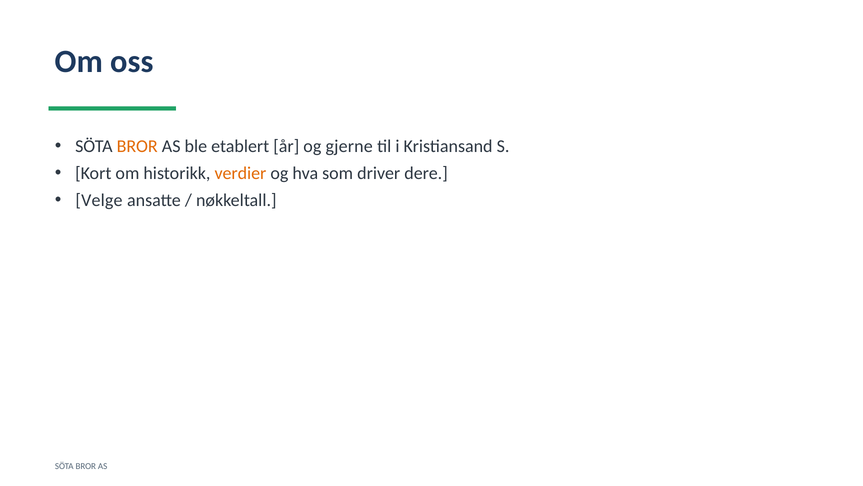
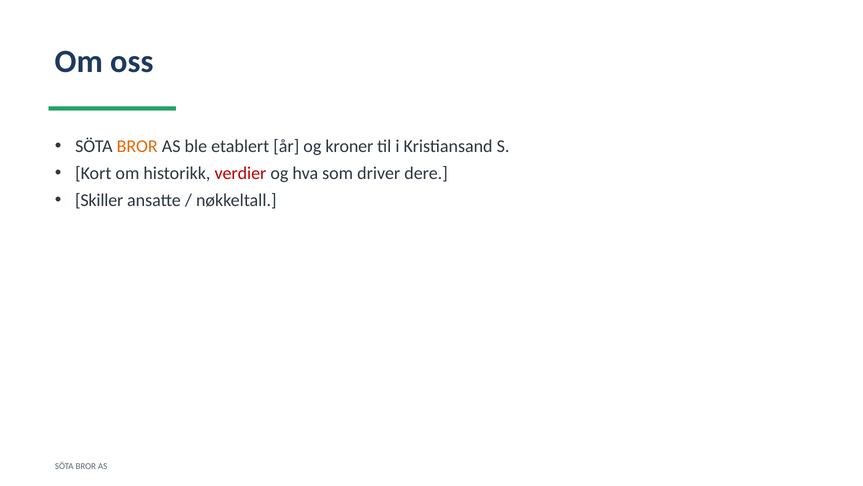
gjerne: gjerne -> kroner
verdier colour: orange -> red
Velge: Velge -> Skiller
